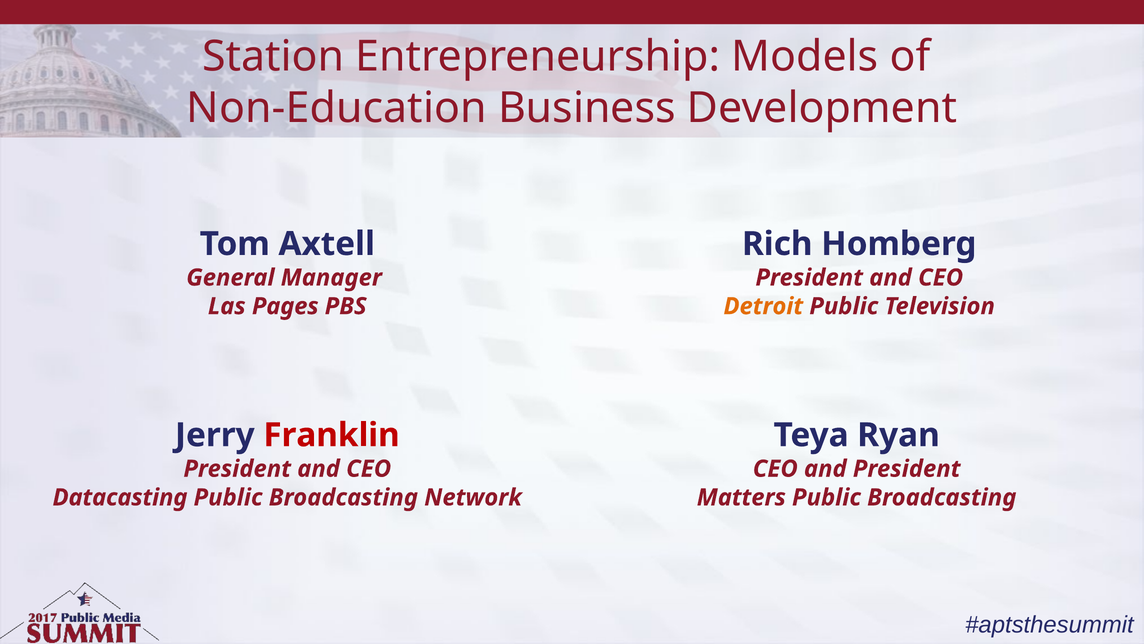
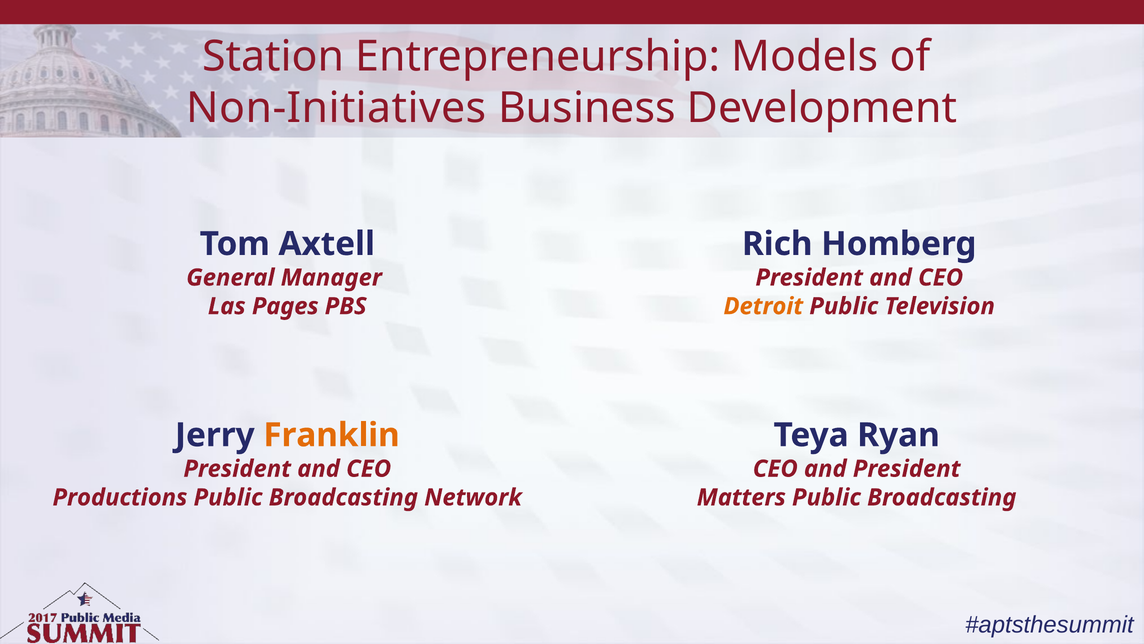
Non-Education: Non-Education -> Non-Initiatives
Franklin colour: red -> orange
Datacasting: Datacasting -> Productions
